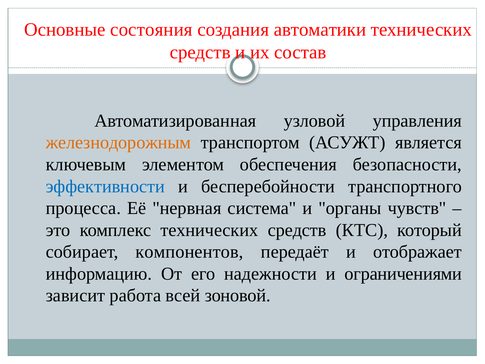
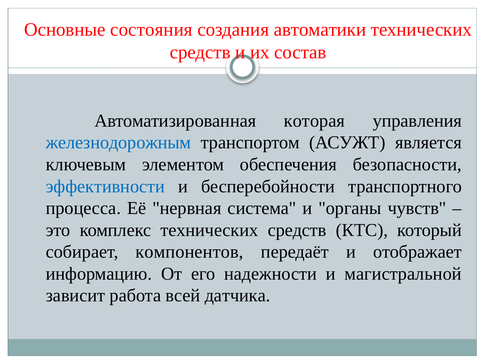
узловой: узловой -> которая
железнодорожным colour: orange -> blue
ограничениями: ограничениями -> магистральной
зоновой: зоновой -> датчика
